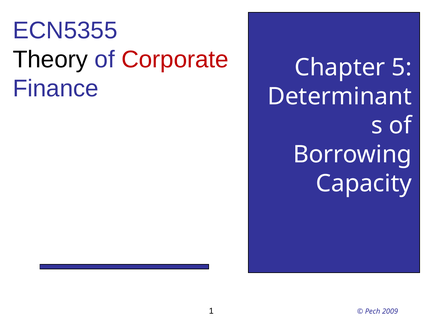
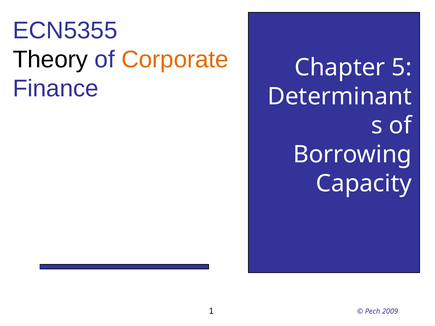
Corporate colour: red -> orange
